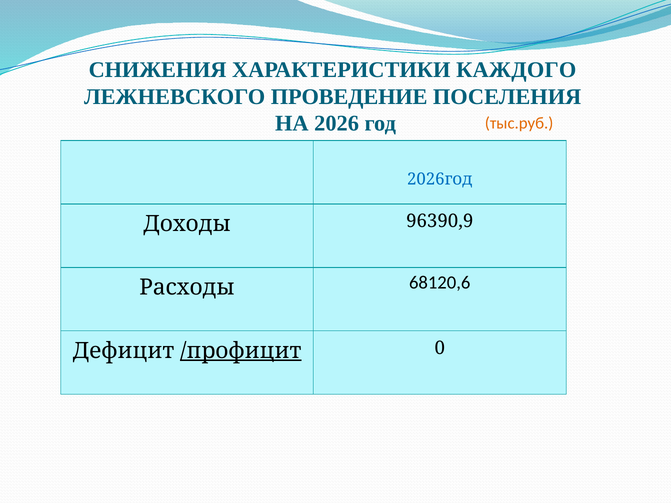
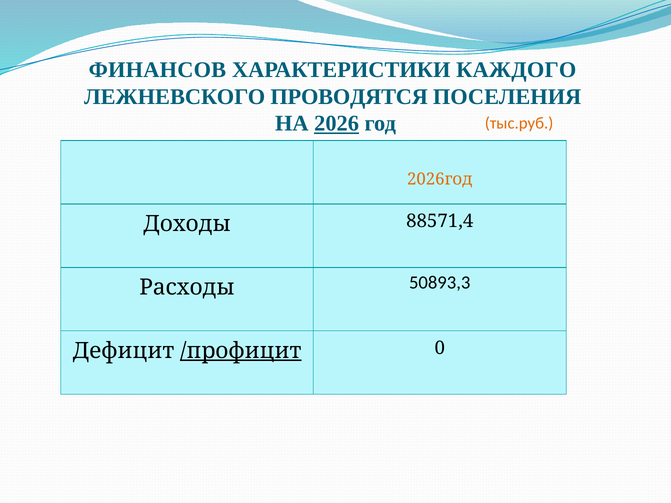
СНИЖЕНИЯ: СНИЖЕНИЯ -> ФИНАНСОВ
ПРОВЕДЕНИЕ: ПРОВЕДЕНИЕ -> ПРОВОДЯТСЯ
2026 underline: none -> present
2026год colour: blue -> orange
96390,9: 96390,9 -> 88571,4
68120,6: 68120,6 -> 50893,3
